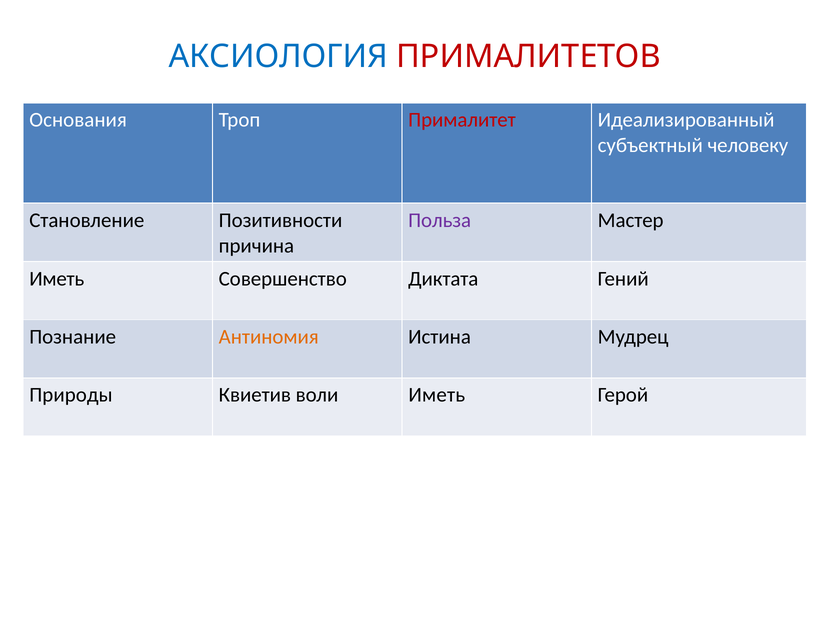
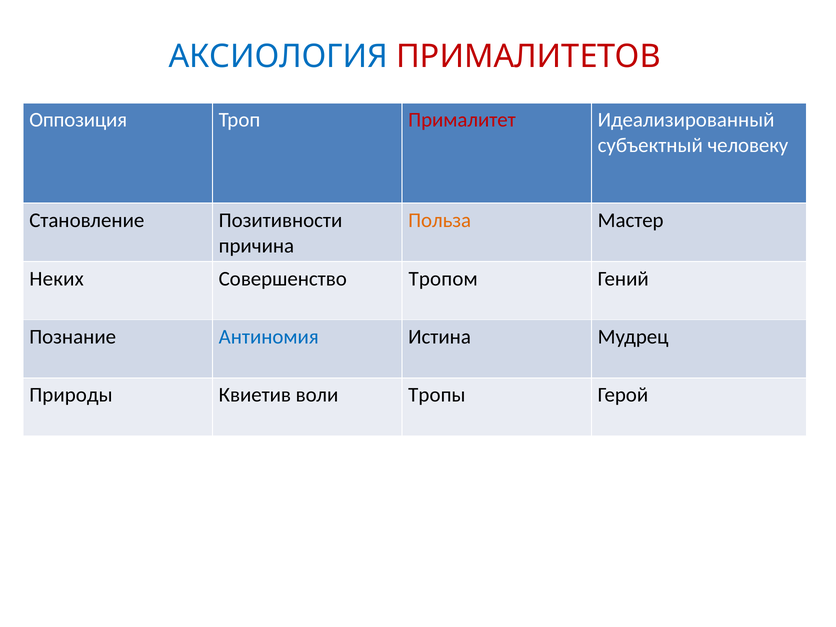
Основания: Основания -> Оппозиция
Польза colour: purple -> orange
Иметь at (57, 279): Иметь -> Неких
Диктата: Диктата -> Тропом
Антиномия colour: orange -> blue
воли Иметь: Иметь -> Тропы
